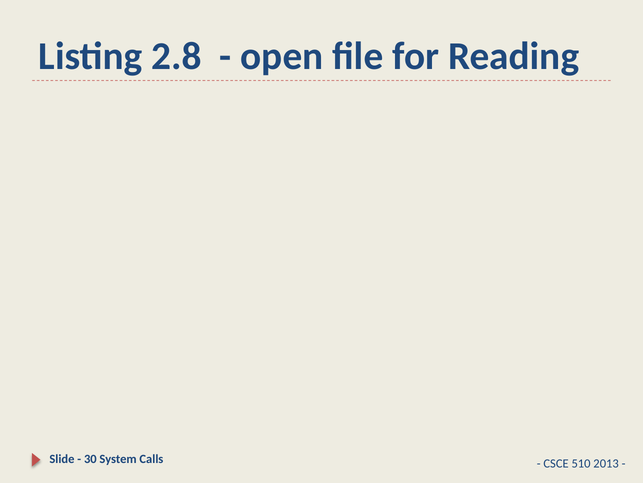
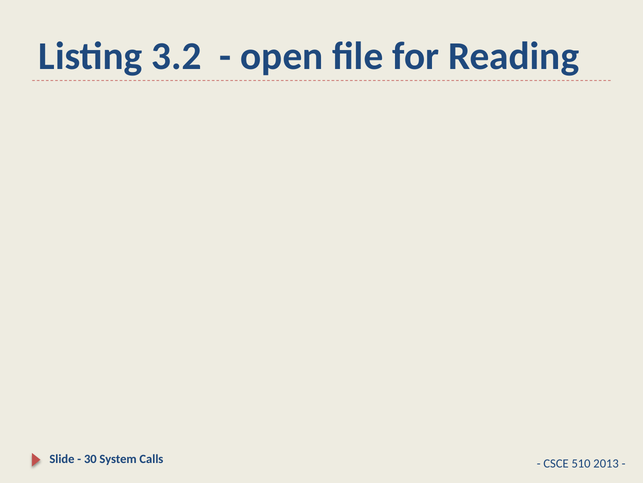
2.8: 2.8 -> 3.2
